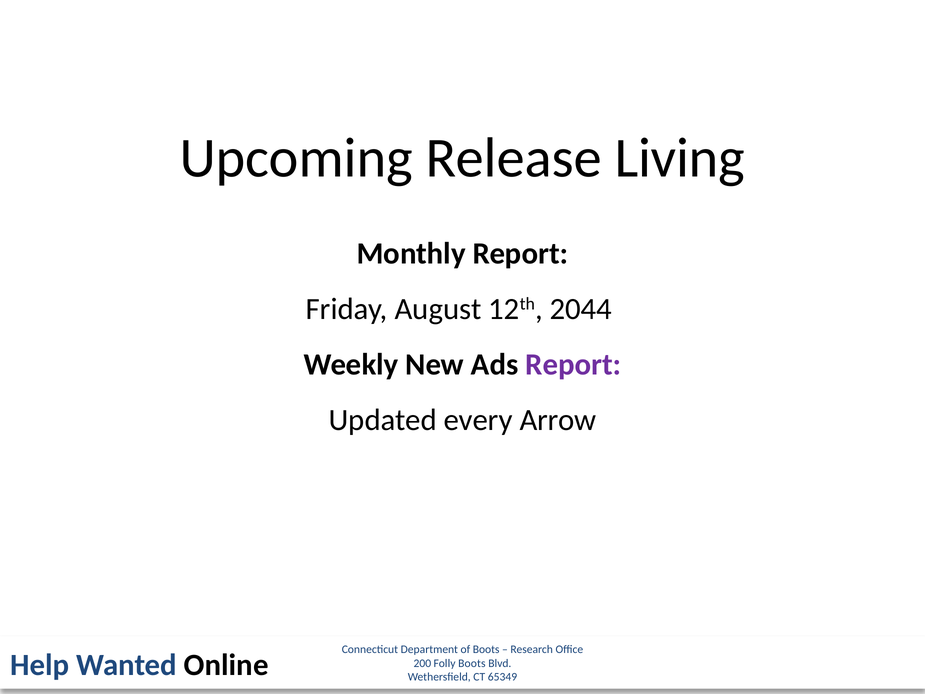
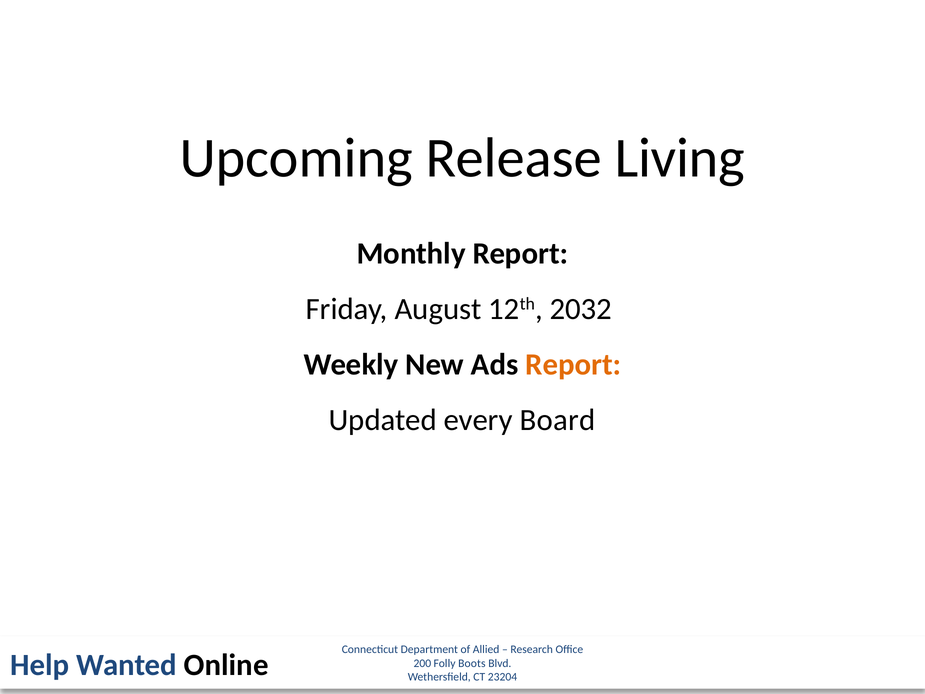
2044: 2044 -> 2032
Report at (573, 364) colour: purple -> orange
Arrow: Arrow -> Board
of Boots: Boots -> Allied
65349: 65349 -> 23204
